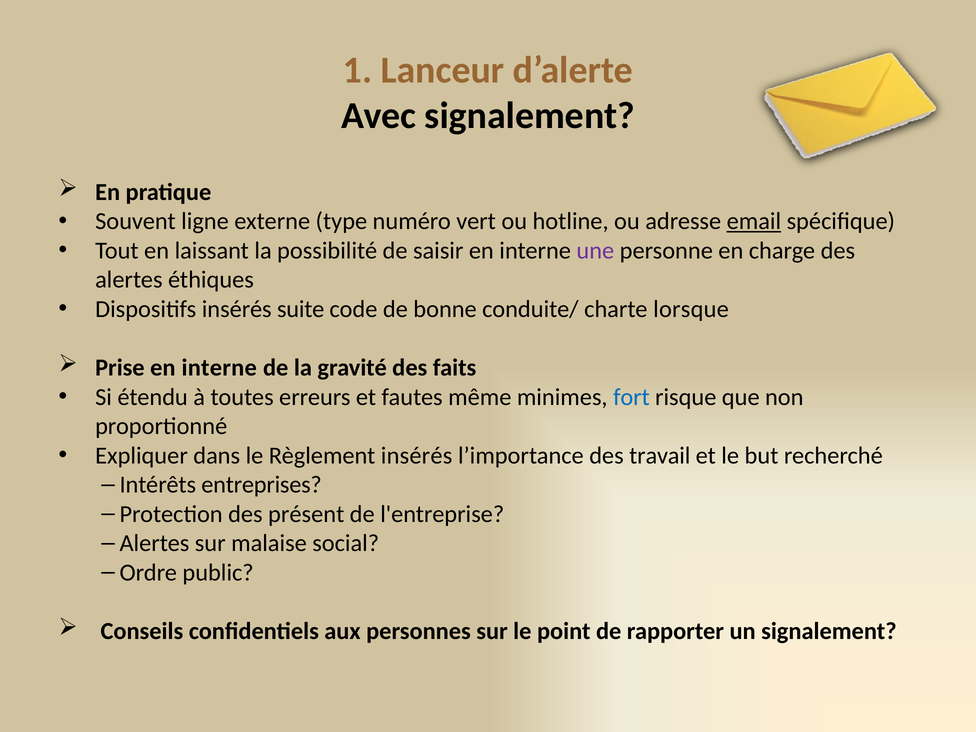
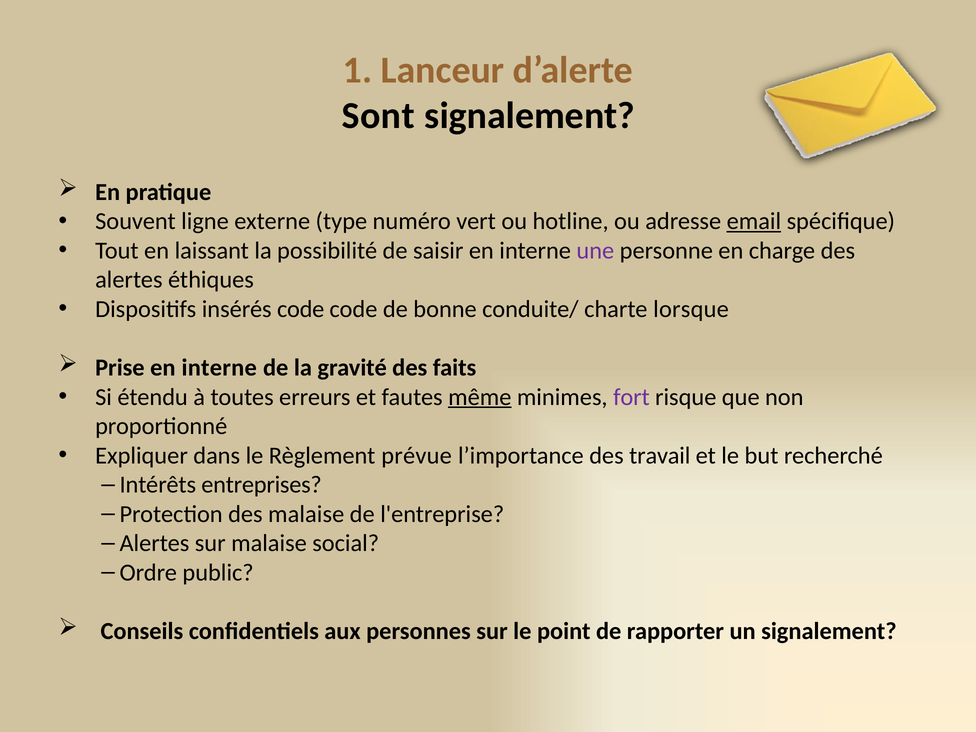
Avec: Avec -> Sont
insérés suite: suite -> code
même underline: none -> present
fort colour: blue -> purple
Règlement insérés: insérés -> prévue
des présent: présent -> malaise
